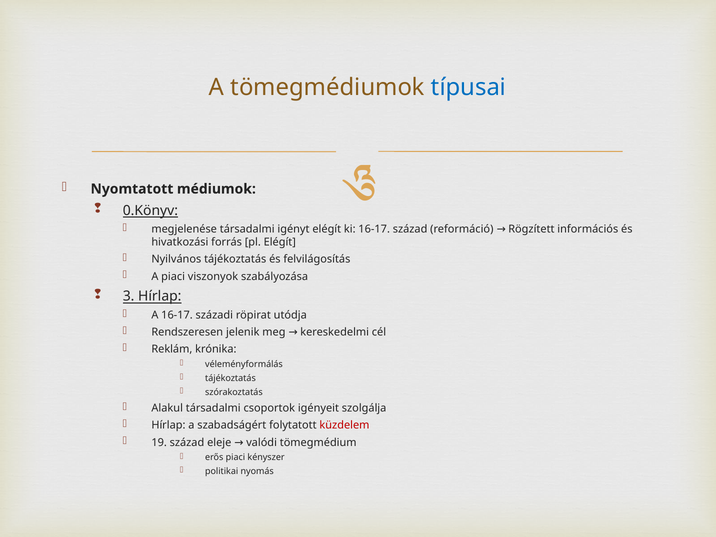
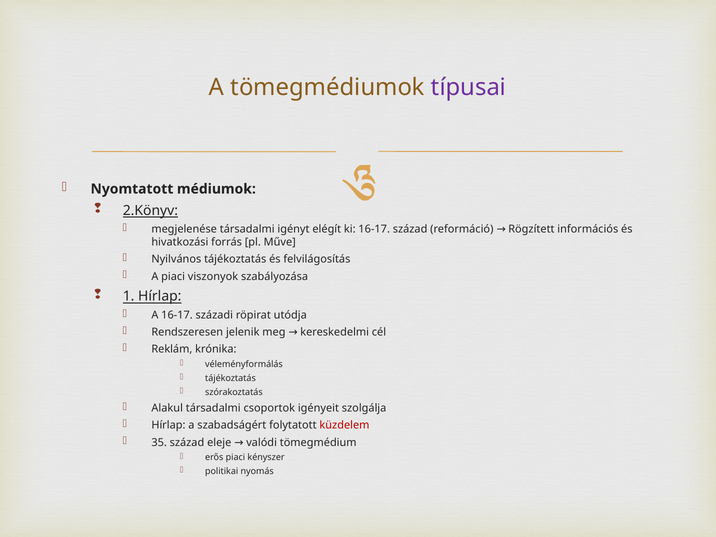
típusai colour: blue -> purple
0.Könyv: 0.Könyv -> 2.Könyv
pl Elégít: Elégít -> Műve
3: 3 -> 1
19: 19 -> 35
